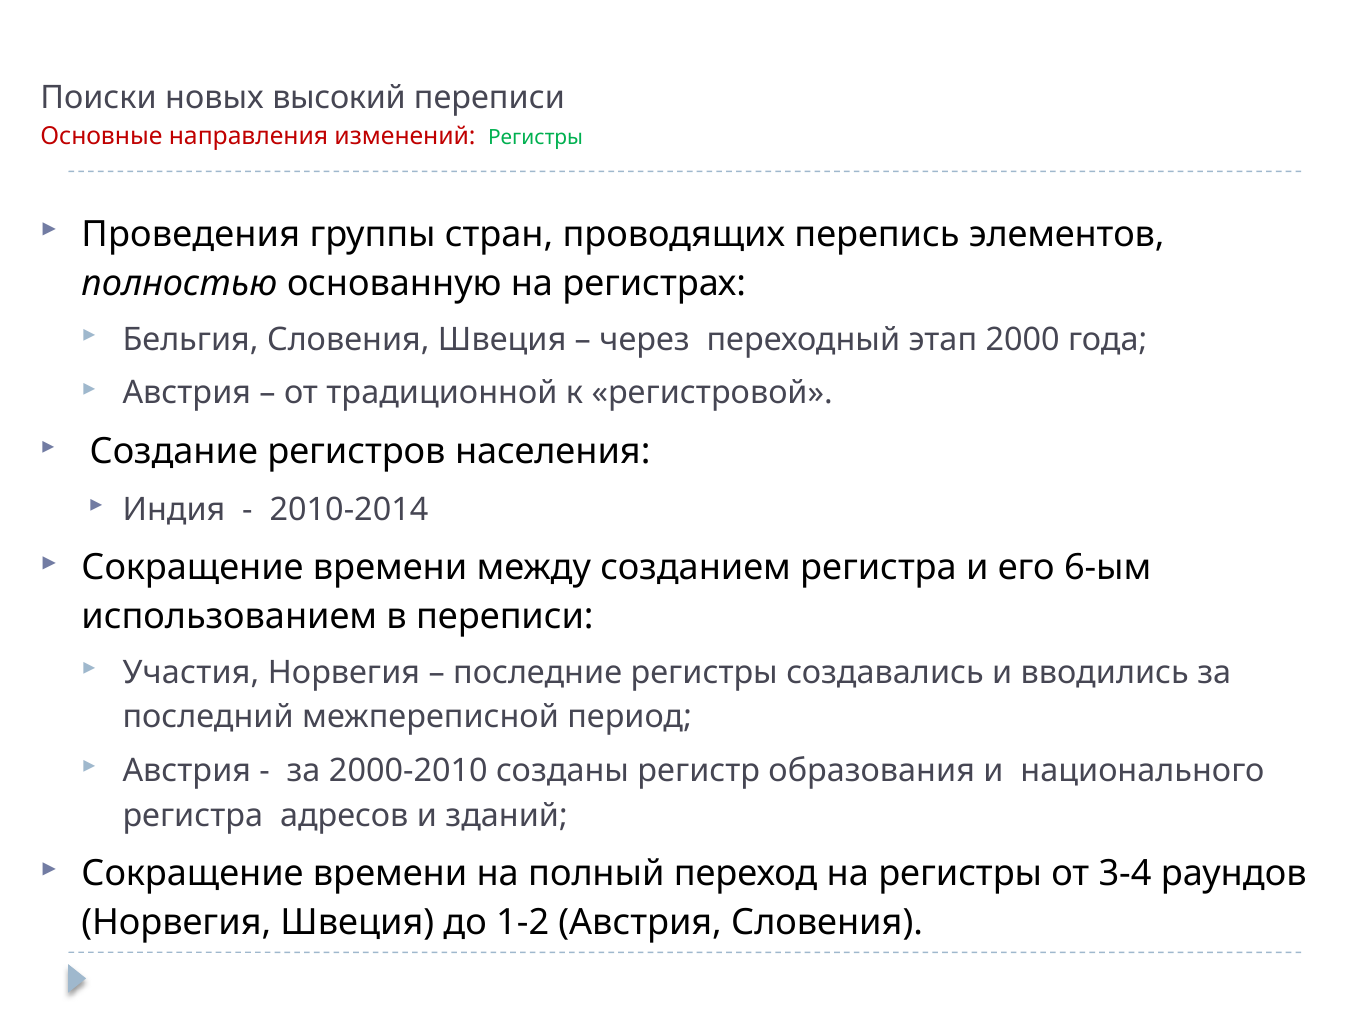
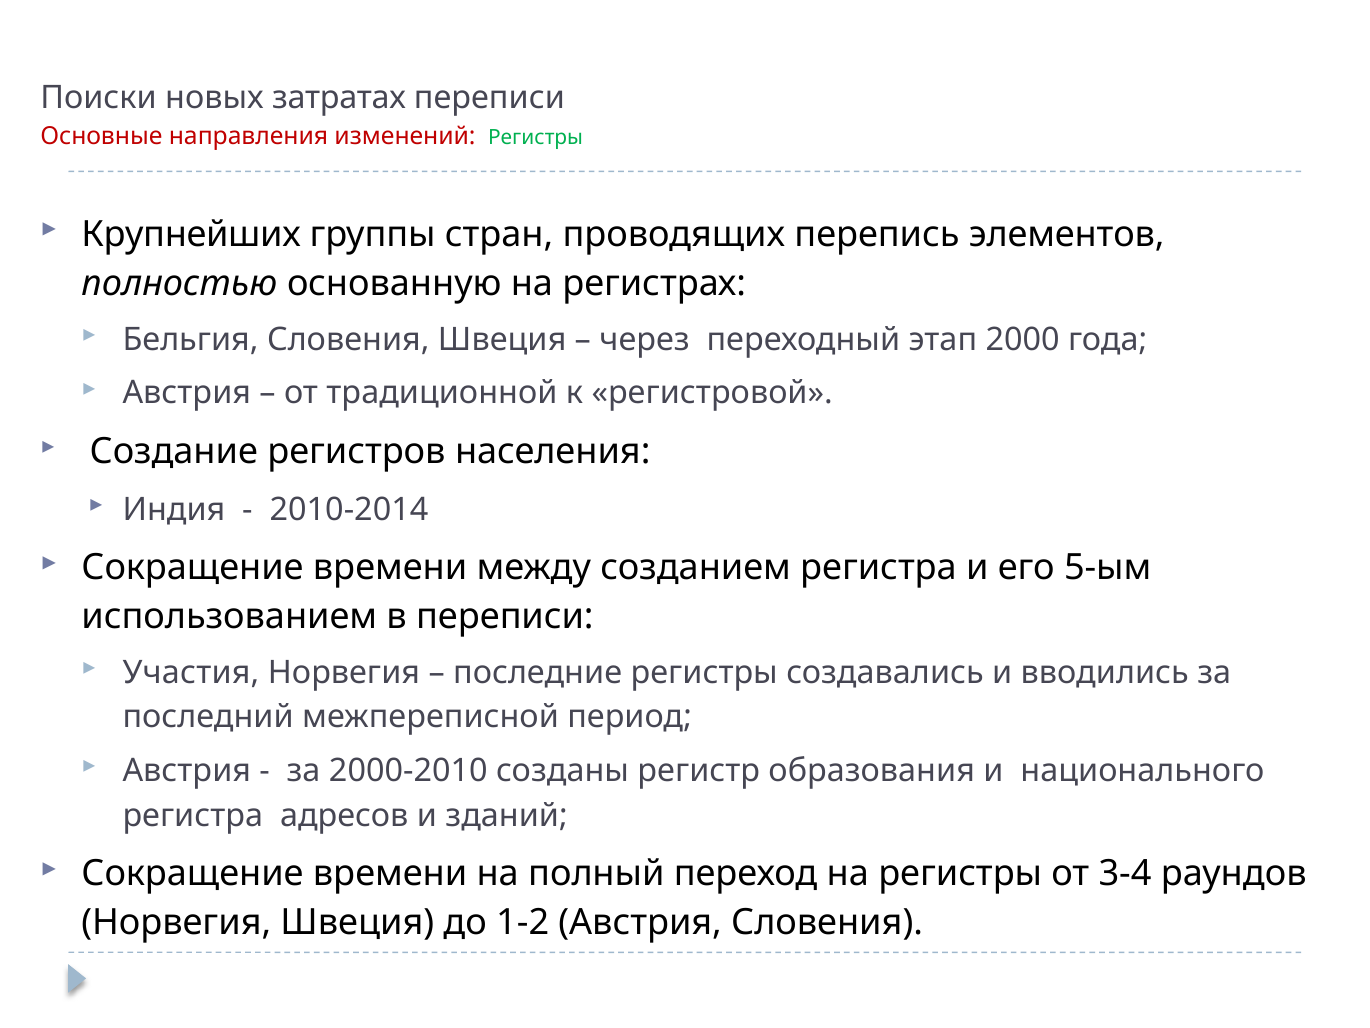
высокий: высокий -> затратах
Проведения: Проведения -> Крупнейших
6-ым: 6-ым -> 5-ым
